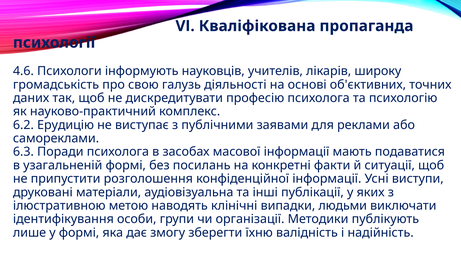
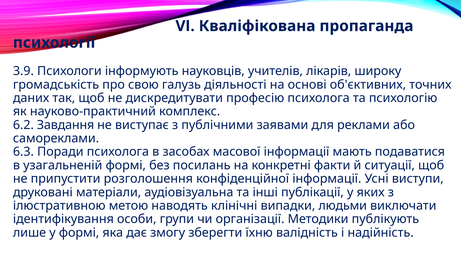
4.6: 4.6 -> 3.9
Ерудицію: Ерудицію -> Завдання
